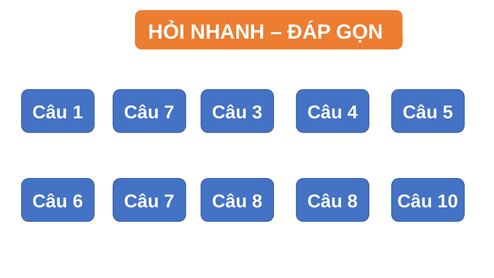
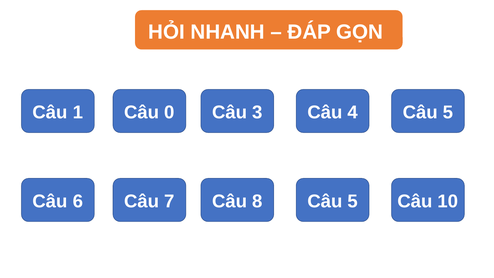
1 Câu 7: 7 -> 0
8 Câu 8: 8 -> 5
